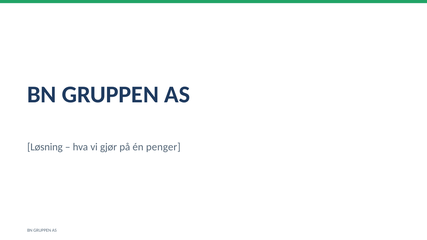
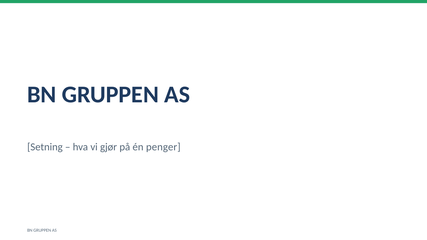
Løsning: Løsning -> Setning
